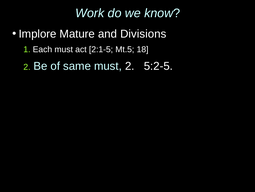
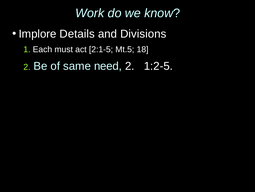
Mature: Mature -> Details
same must: must -> need
5:2-5: 5:2-5 -> 1:2-5
